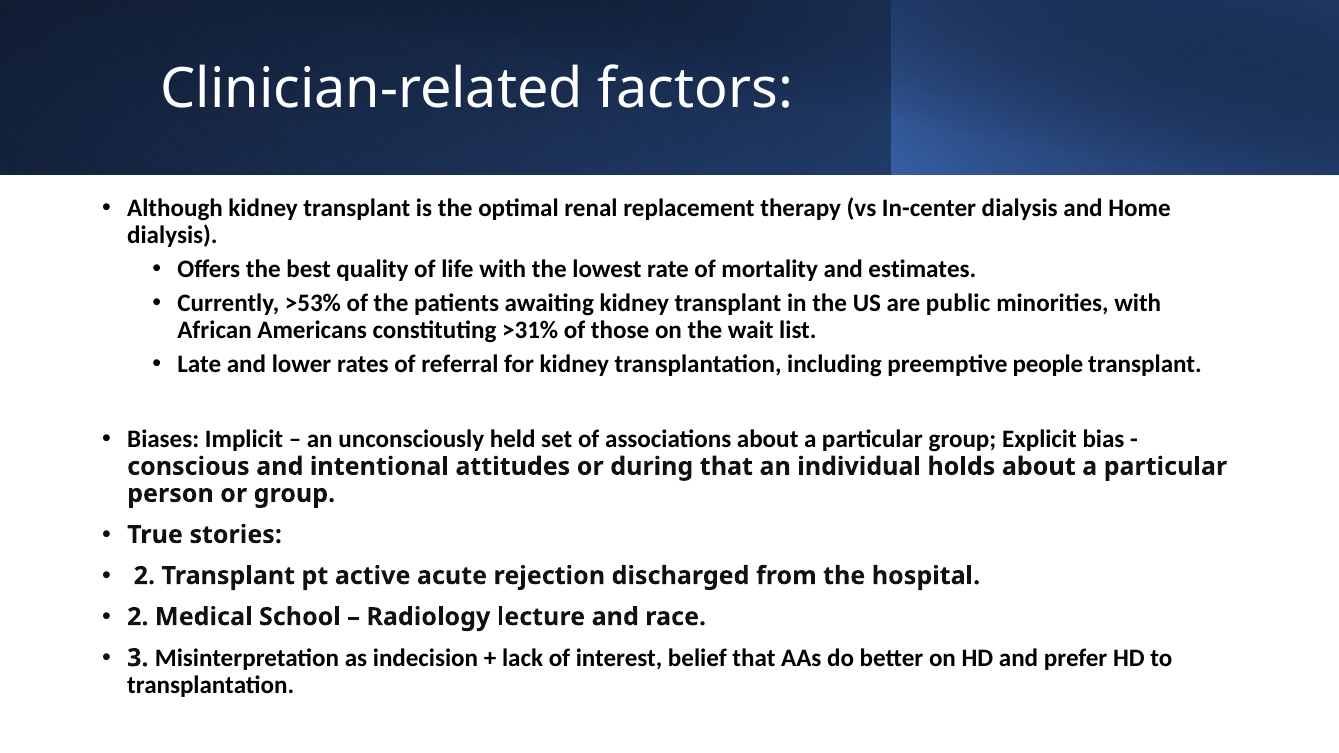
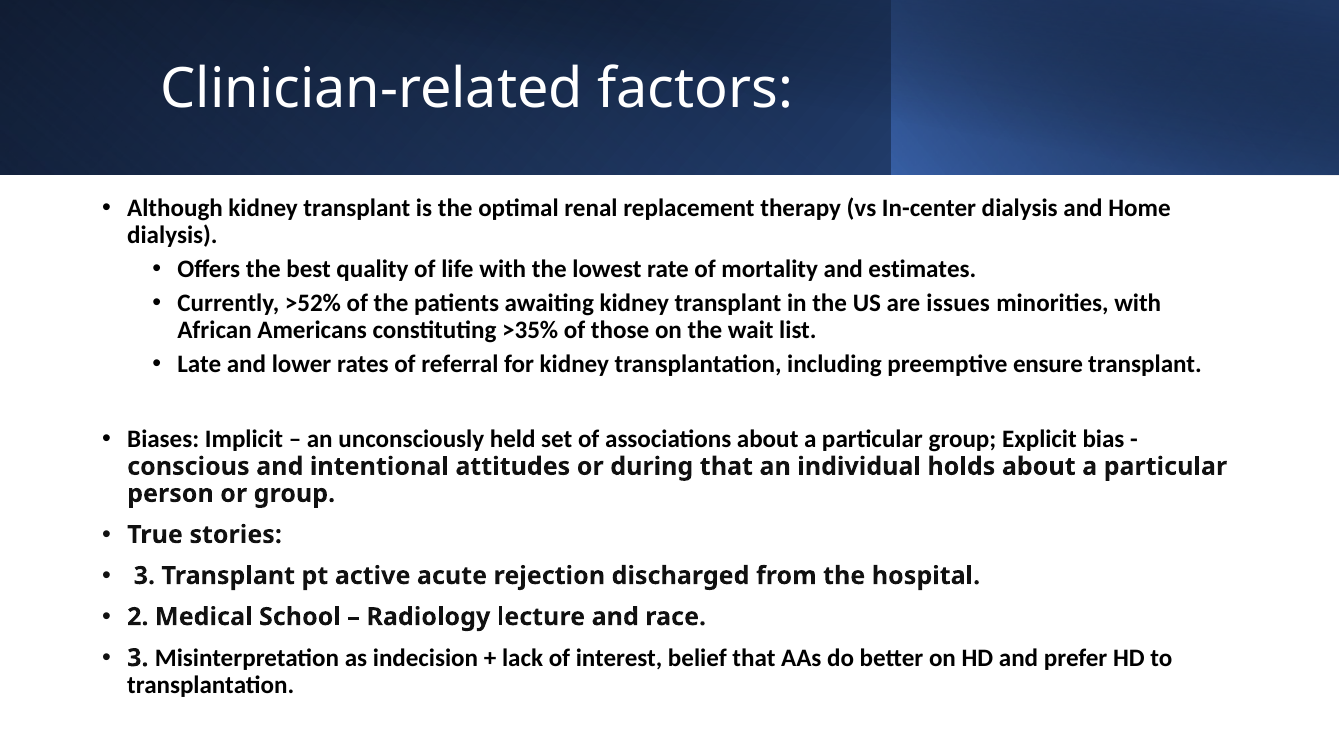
>53%: >53% -> >52%
public: public -> issues
>31%: >31% -> >35%
people: people -> ensure
2 at (144, 576): 2 -> 3
